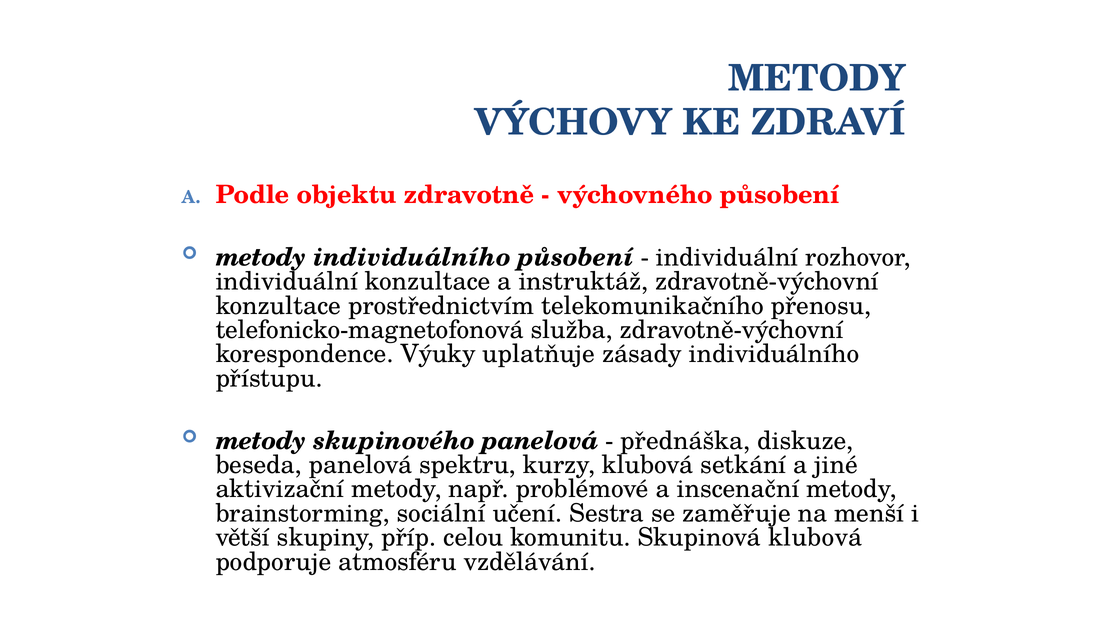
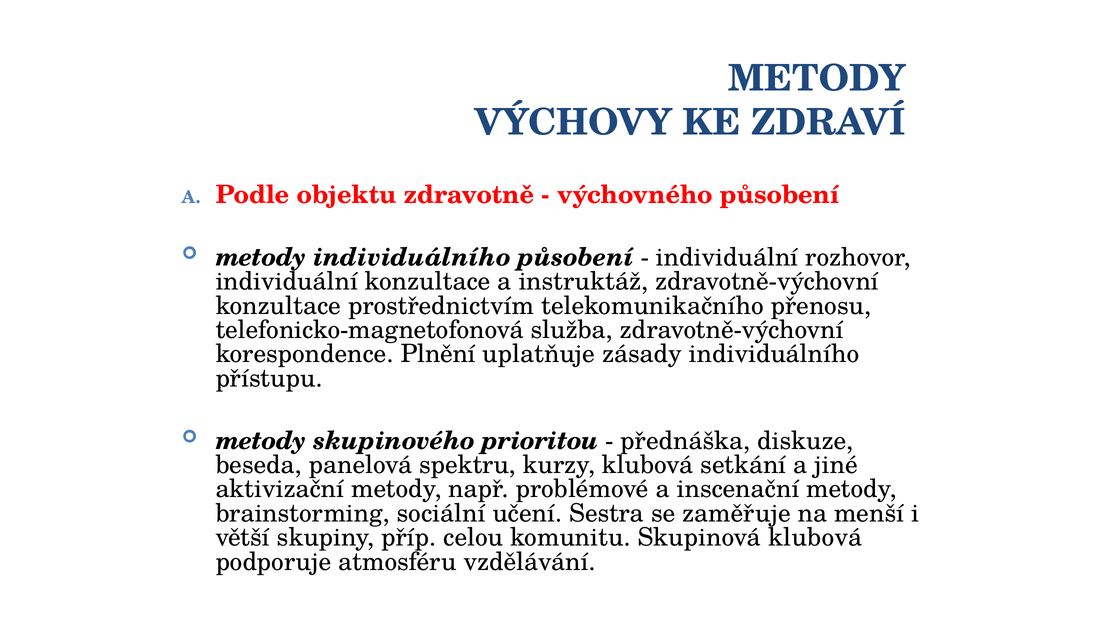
Výuky: Výuky -> Plnění
skupinového panelová: panelová -> prioritou
